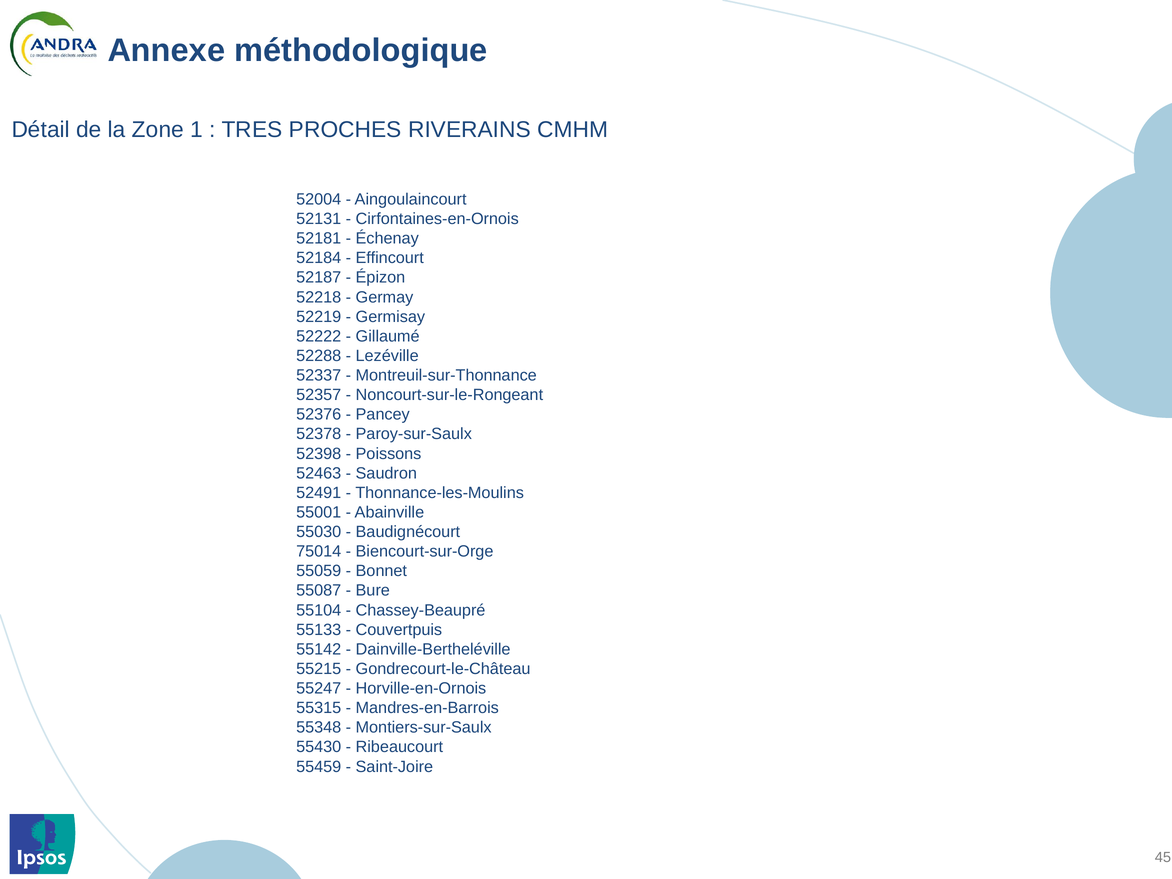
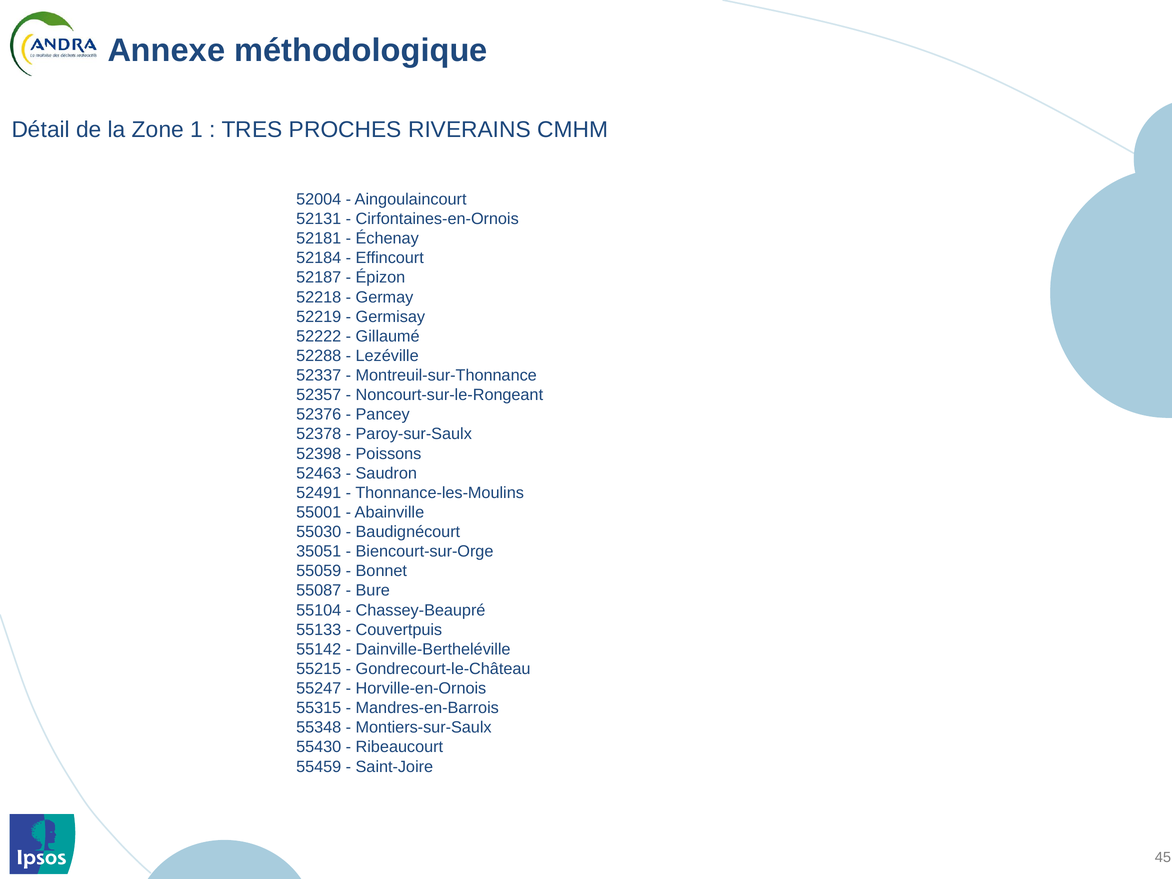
75014: 75014 -> 35051
